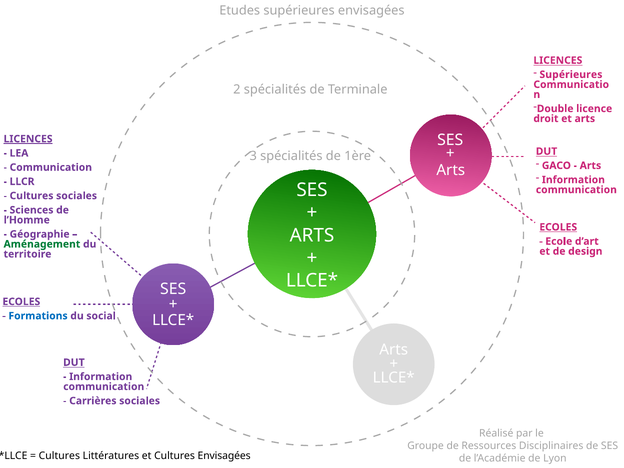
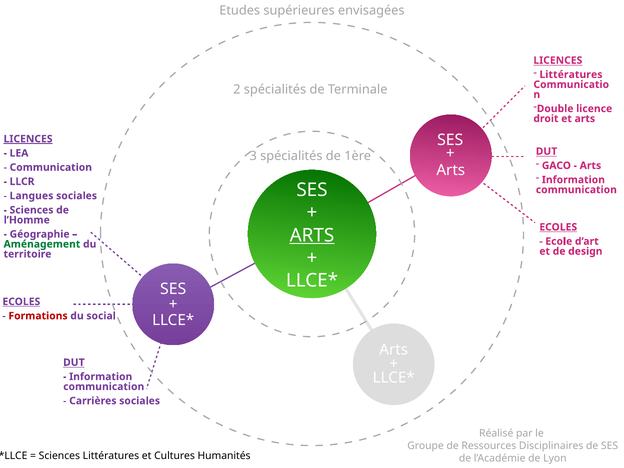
Supérieures at (571, 75): Supérieures -> Littératures
Cultures at (32, 196): Cultures -> Langues
ARTS at (312, 235) underline: none -> present
Formations colour: blue -> red
Cultures at (59, 456): Cultures -> Sciences
Cultures Envisagées: Envisagées -> Humanités
